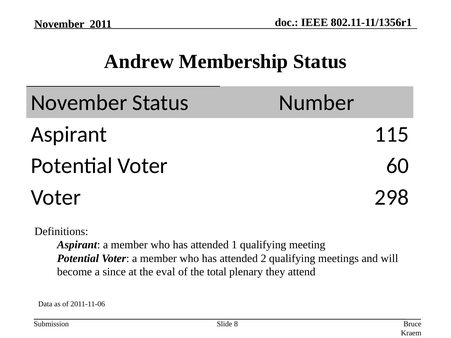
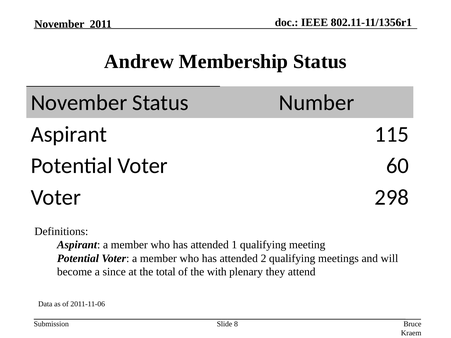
eval: eval -> total
total: total -> with
